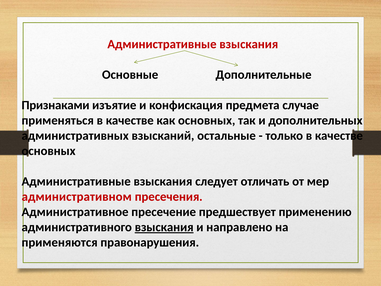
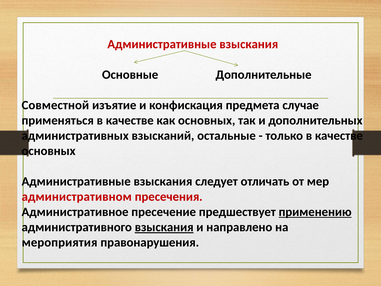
Признаками: Признаками -> Совместной
применению underline: none -> present
применяются: применяются -> мероприятия
